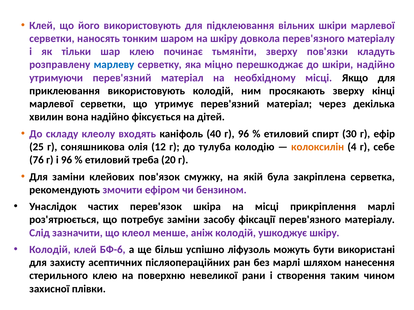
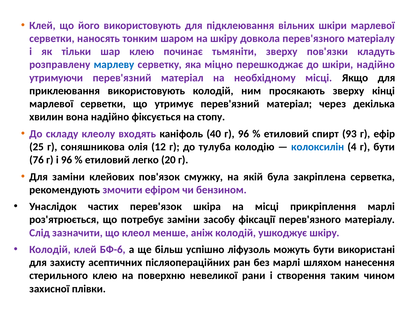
дітей: дітей -> стопу
30: 30 -> 93
колоксилін colour: orange -> blue
г себе: себе -> бути
треба: треба -> легко
